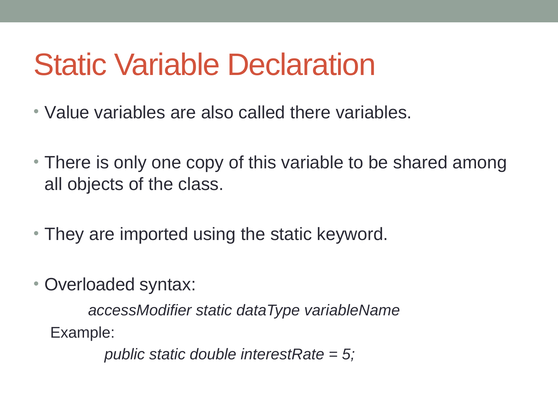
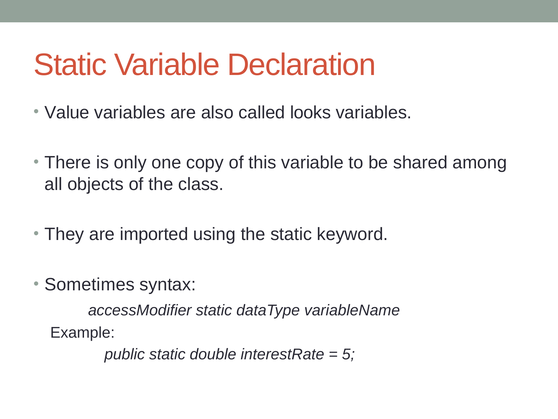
called there: there -> looks
Overloaded: Overloaded -> Sometimes
